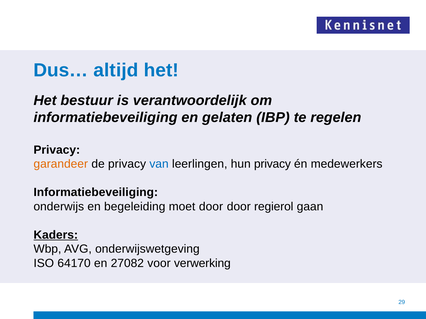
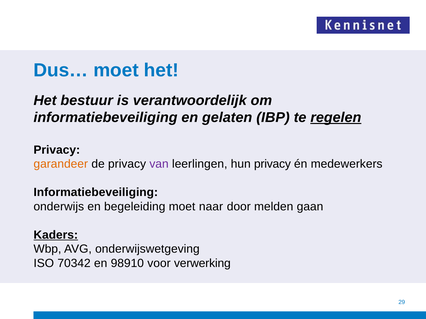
Dus… altijd: altijd -> moet
regelen underline: none -> present
van colour: blue -> purple
moet door: door -> naar
regierol: regierol -> melden
64170: 64170 -> 70342
27082: 27082 -> 98910
